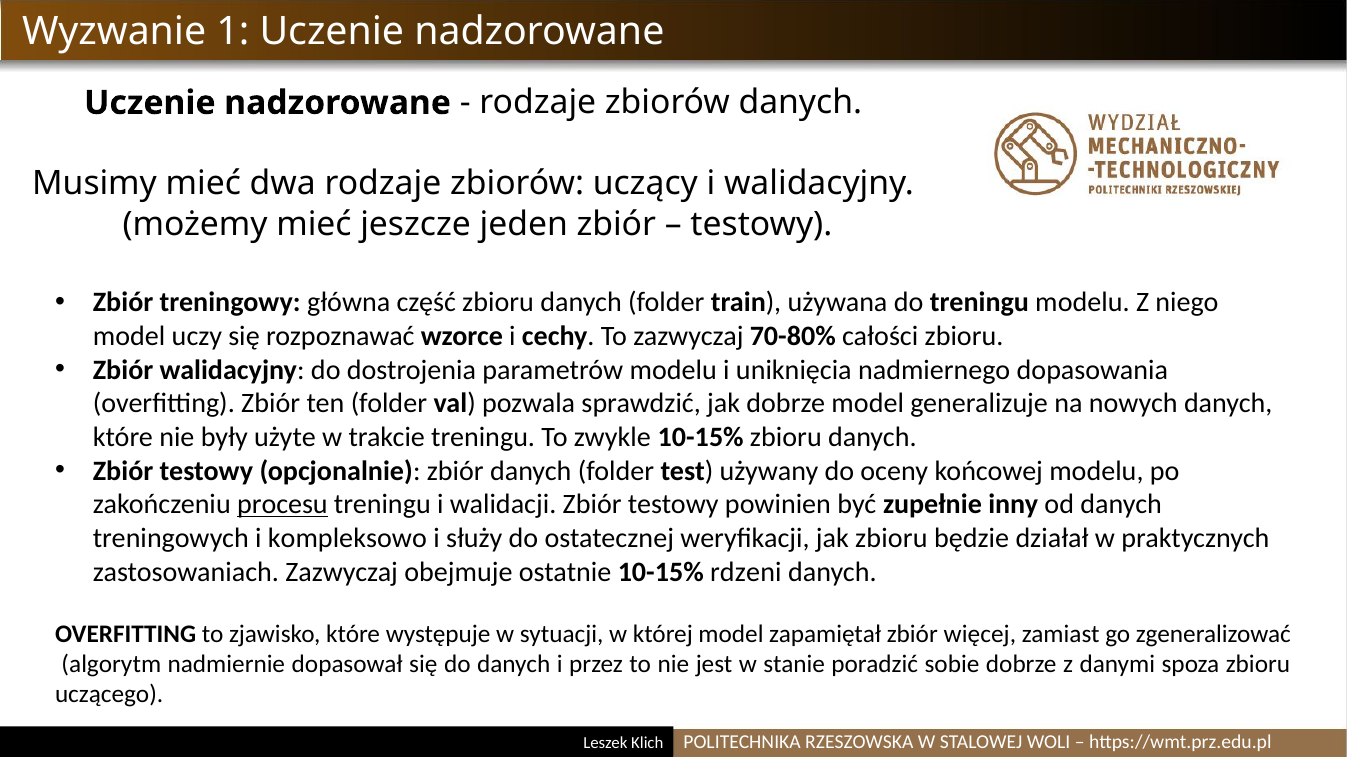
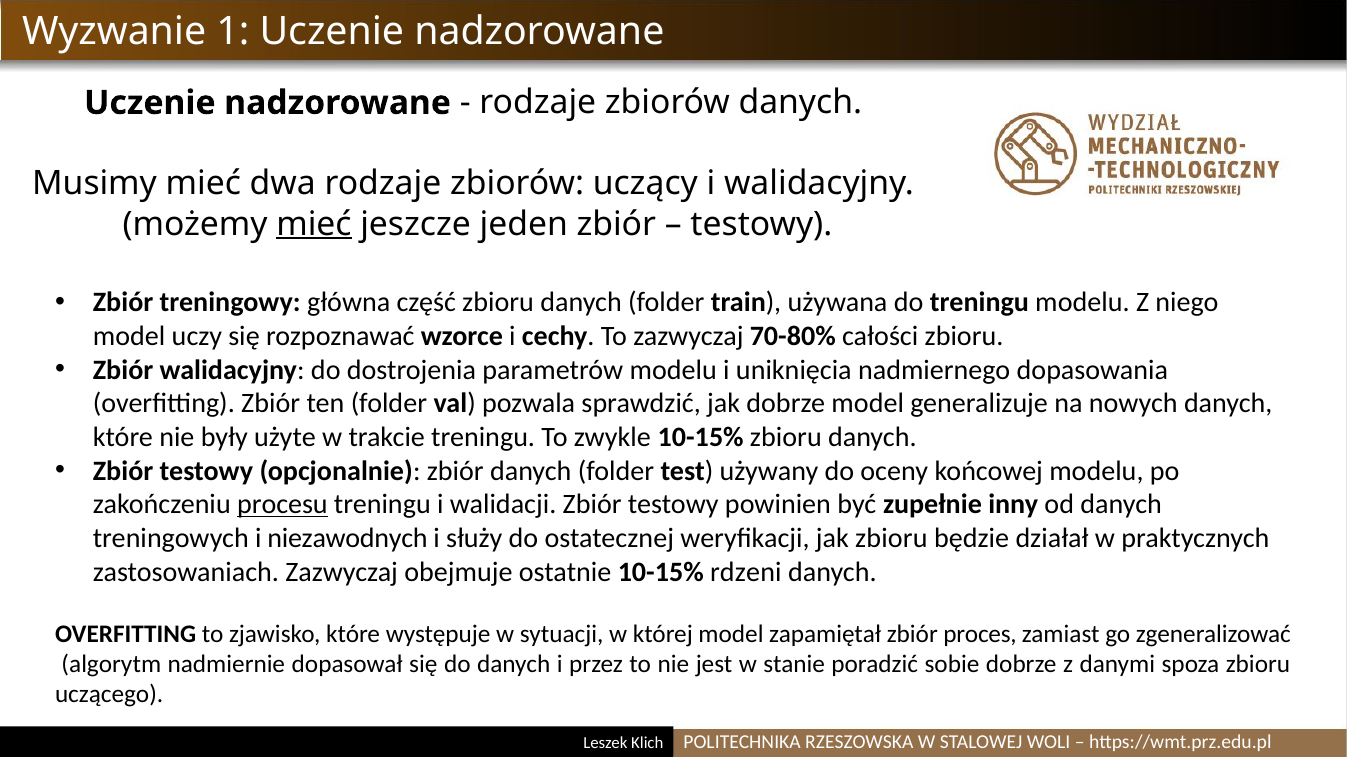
mieć at (314, 224) underline: none -> present
kompleksowo: kompleksowo -> niezawodnych
więcej: więcej -> proces
